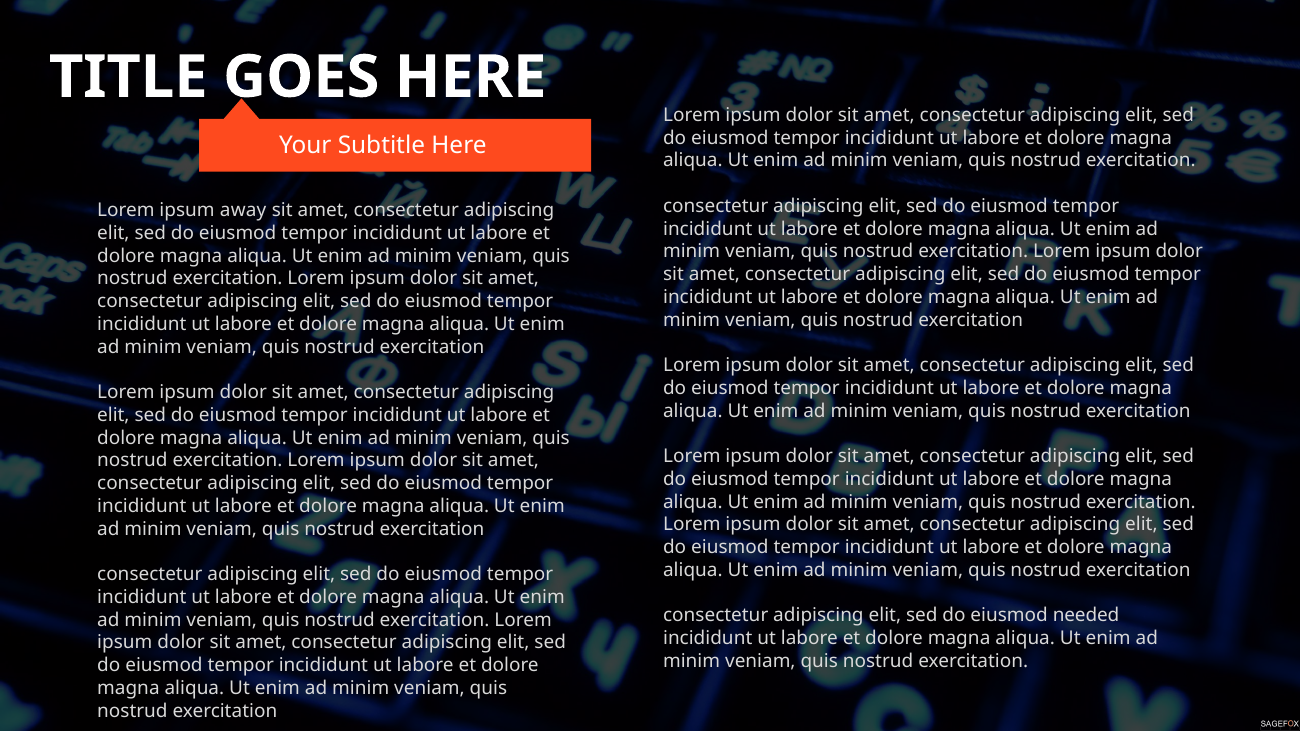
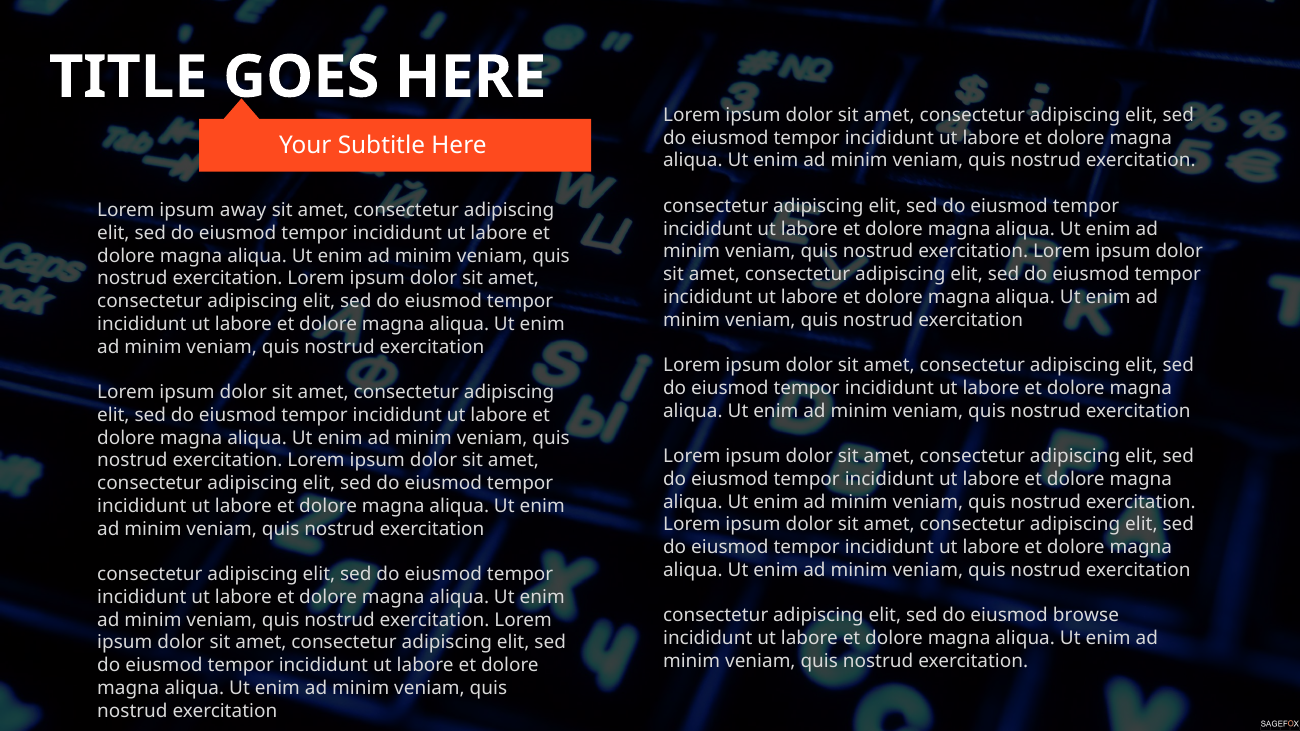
needed: needed -> browse
